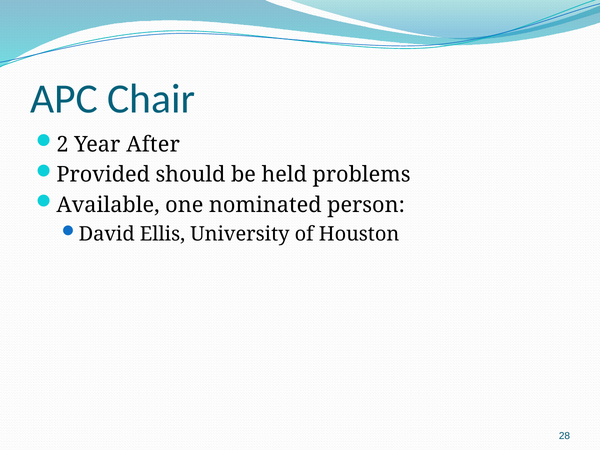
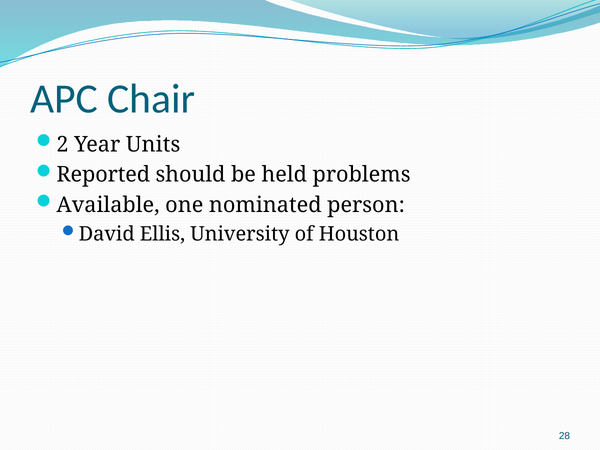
After: After -> Units
Provided: Provided -> Reported
